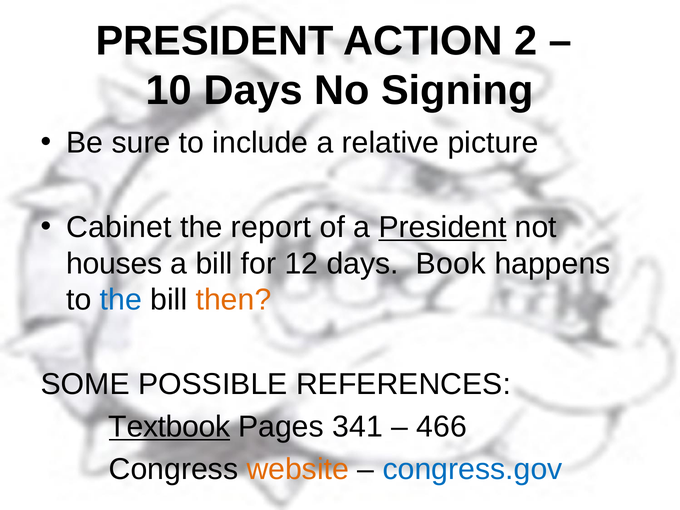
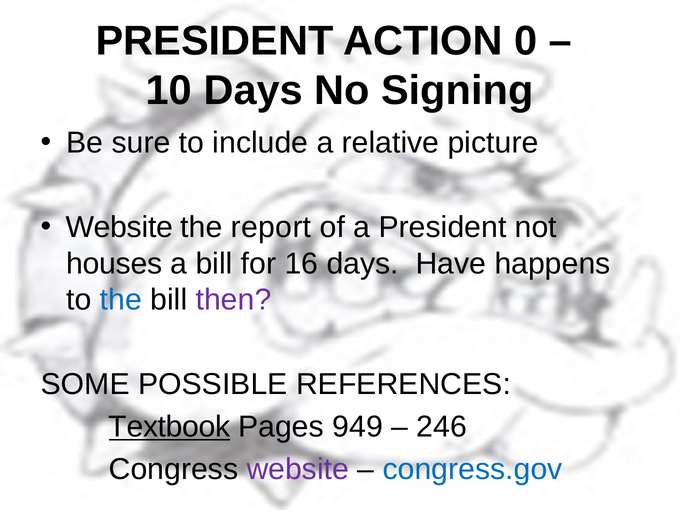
2: 2 -> 0
Cabinet at (119, 227): Cabinet -> Website
President at (443, 227) underline: present -> none
12: 12 -> 16
Book: Book -> Have
then colour: orange -> purple
341: 341 -> 949
466: 466 -> 246
website at (298, 469) colour: orange -> purple
